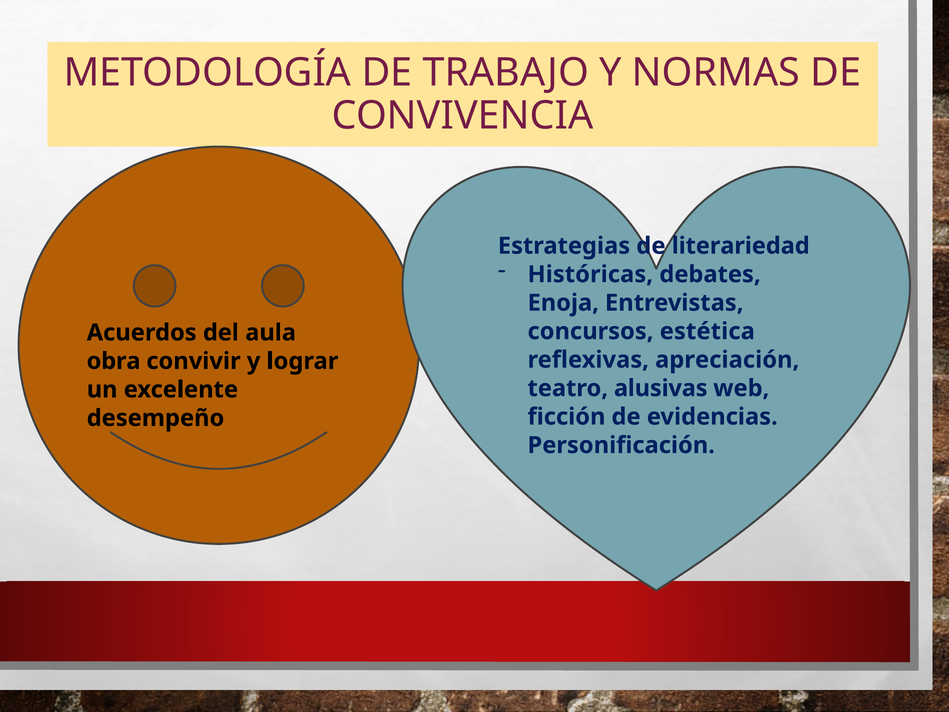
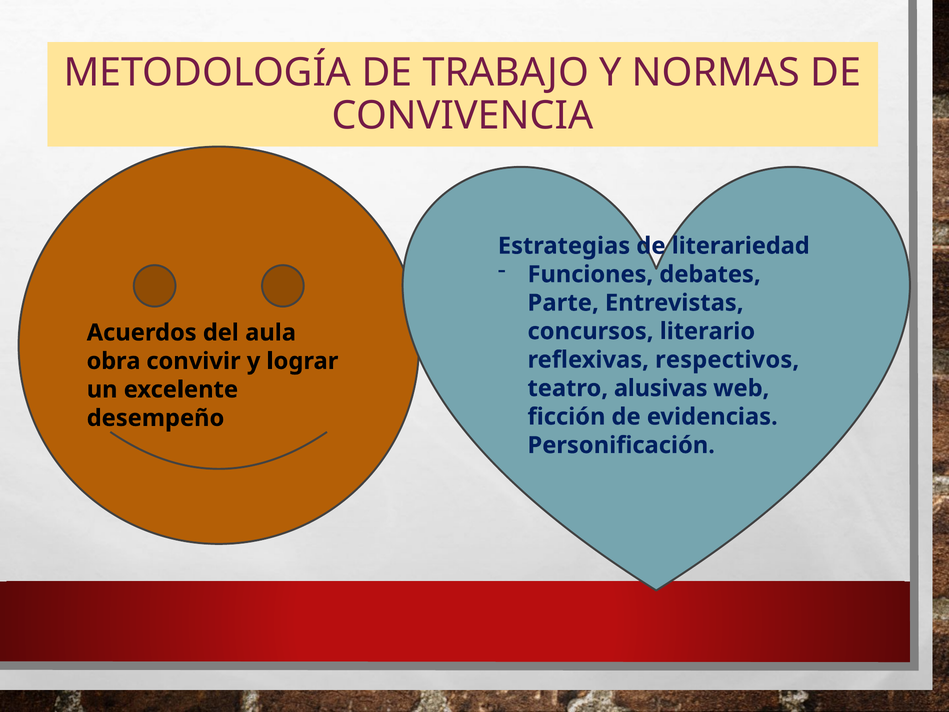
Históricas: Históricas -> Funciones
Enoja: Enoja -> Parte
estética: estética -> literario
apreciación: apreciación -> respectivos
